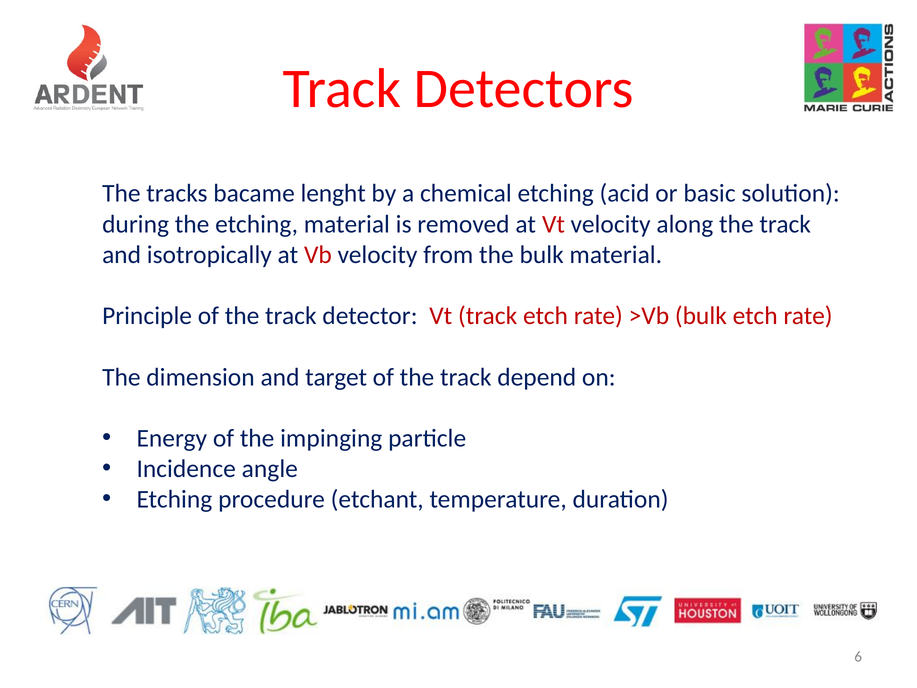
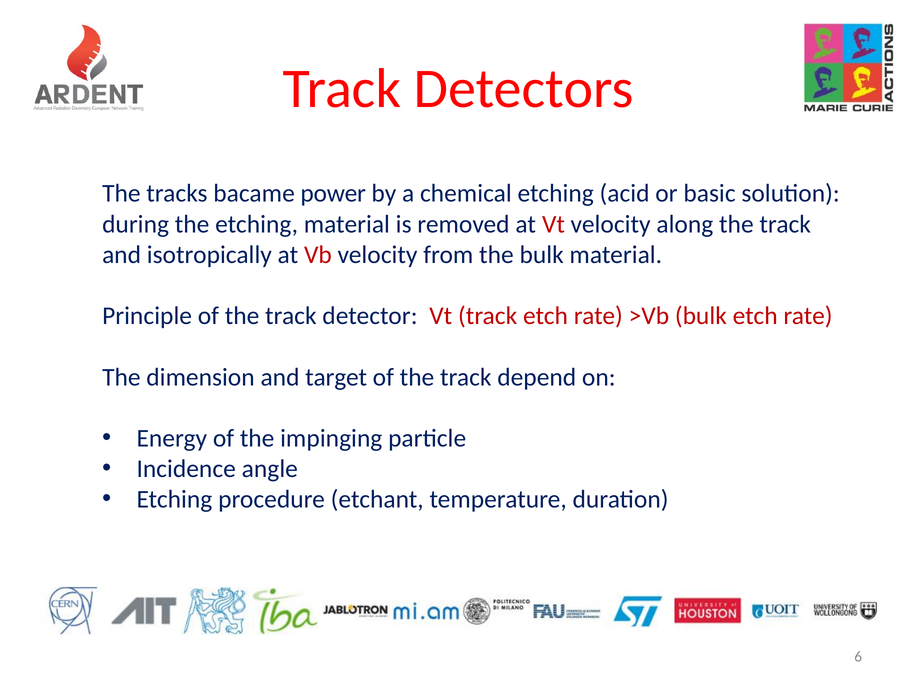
lenght: lenght -> power
